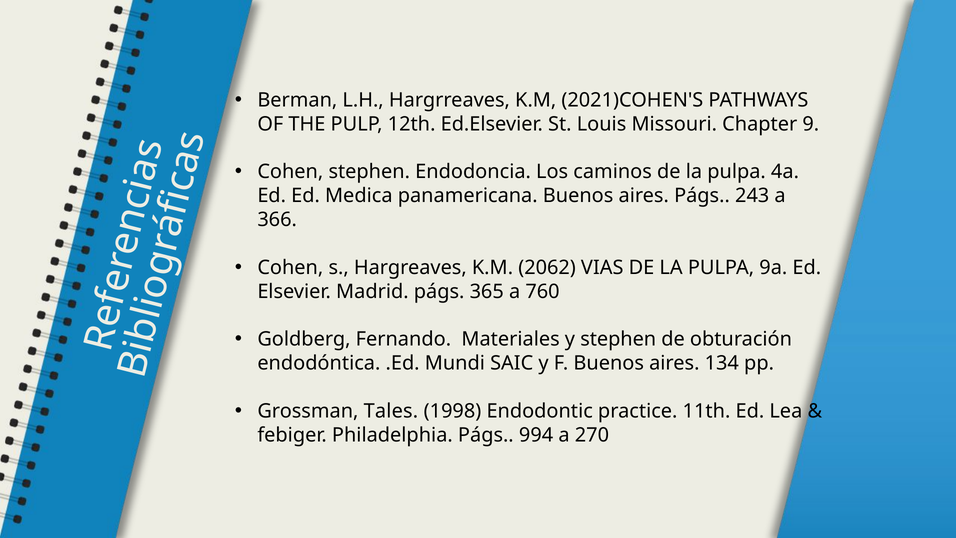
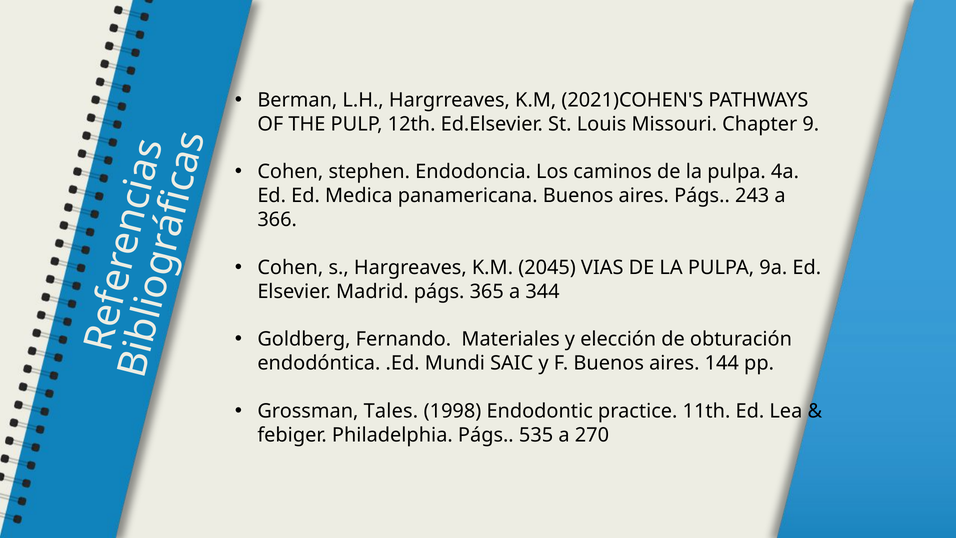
2062: 2062 -> 2045
760: 760 -> 344
y stephen: stephen -> elección
134: 134 -> 144
994: 994 -> 535
